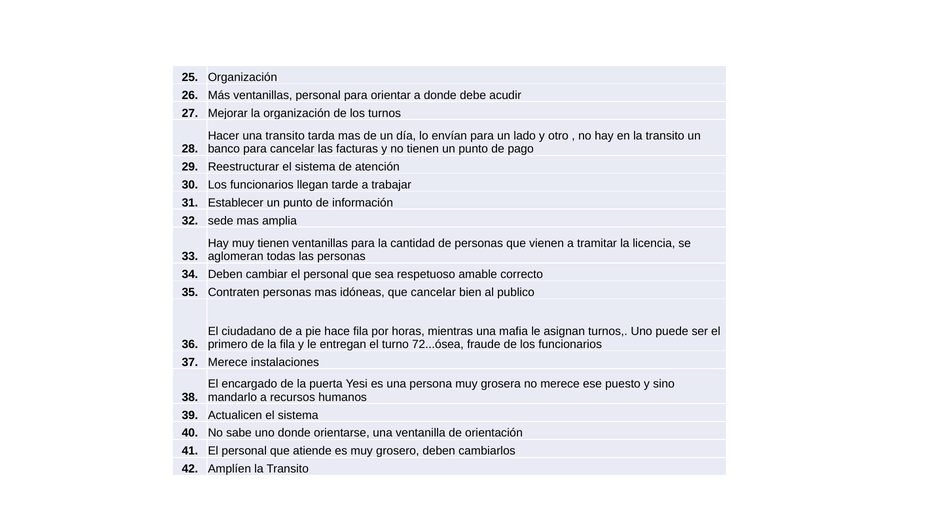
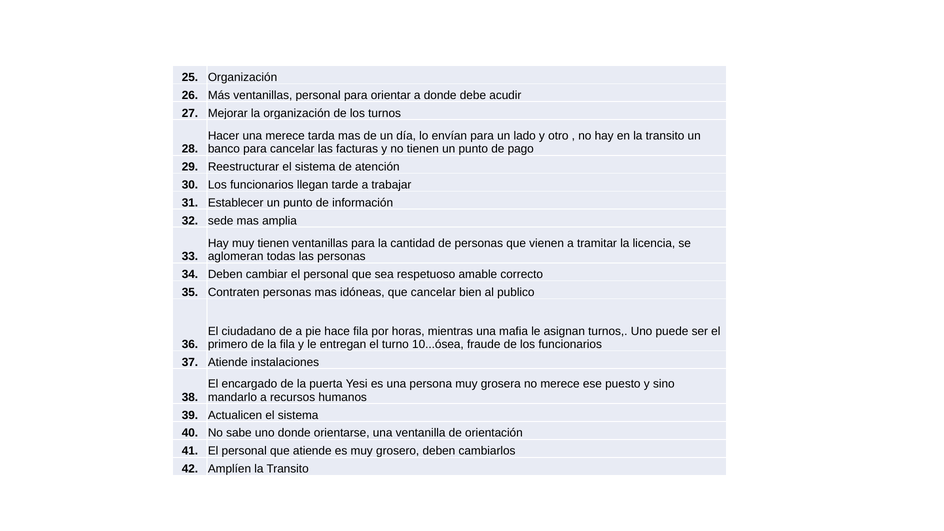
una transito: transito -> merece
72...ósea: 72...ósea -> 10...ósea
37 Merece: Merece -> Atiende
